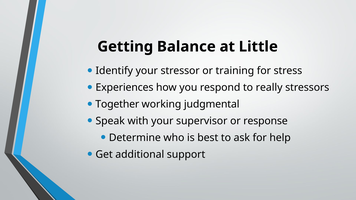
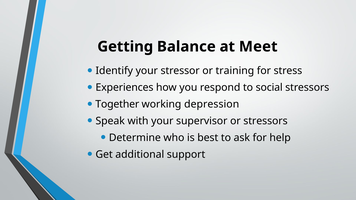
Little: Little -> Meet
really: really -> social
judgmental: judgmental -> depression
or response: response -> stressors
